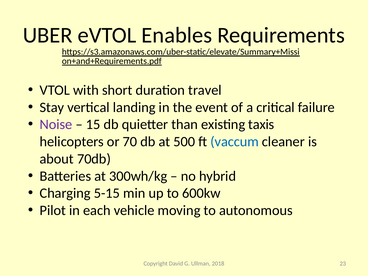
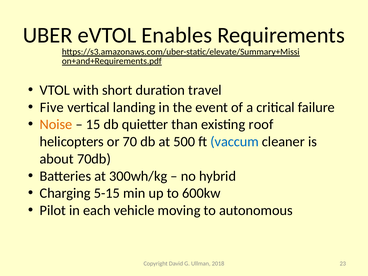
Stay: Stay -> Five
Noise colour: purple -> orange
taxis: taxis -> roof
